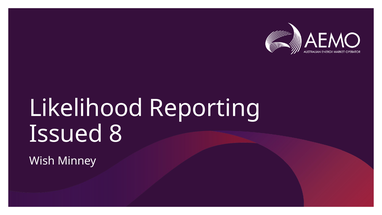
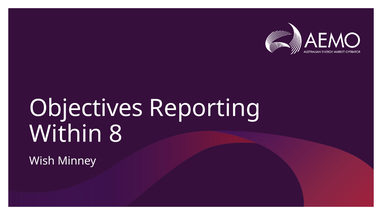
Likelihood: Likelihood -> Objectives
Issued: Issued -> Within
